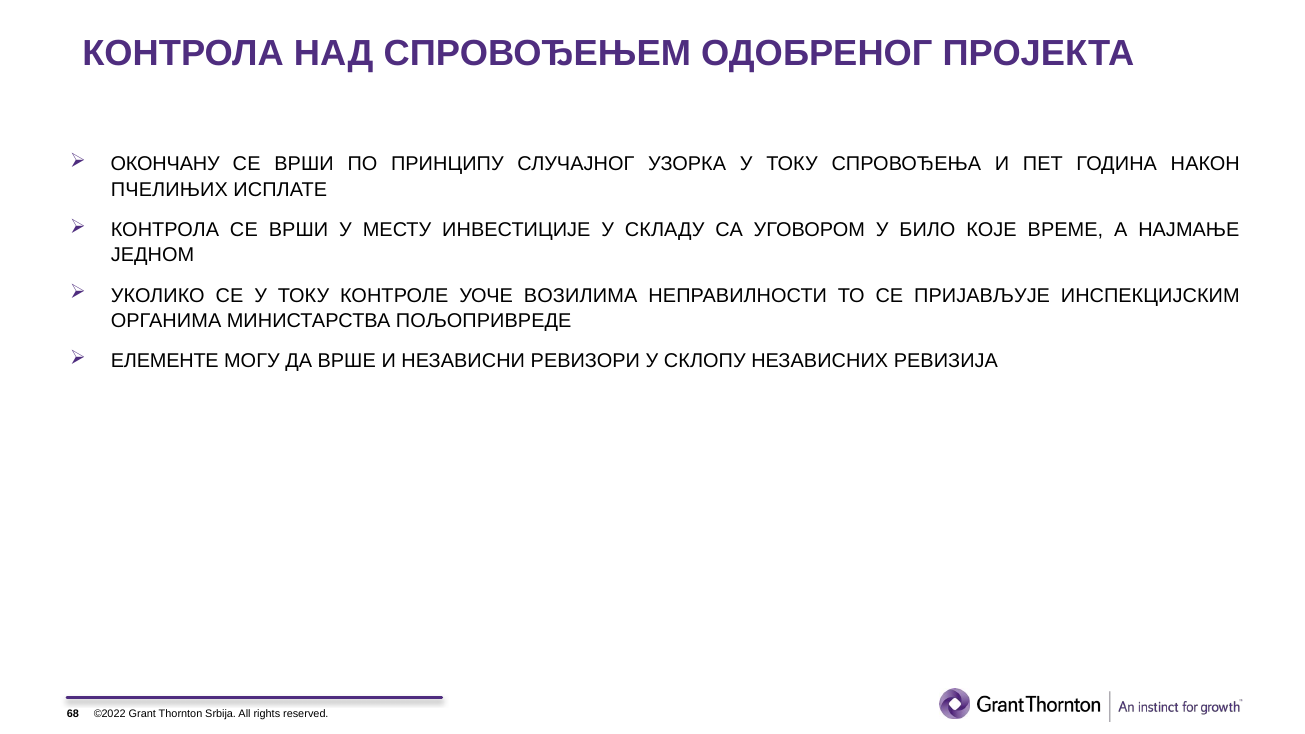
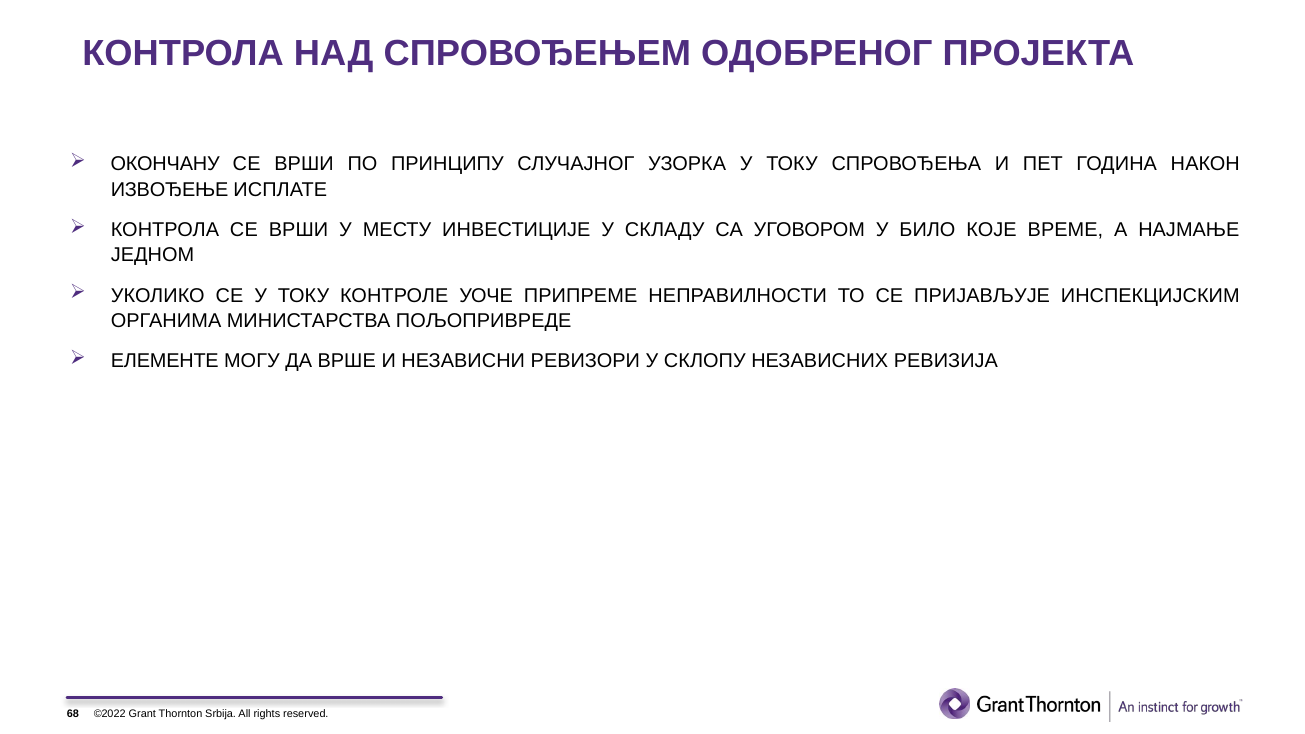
ПЧЕЛИЊИХ: ПЧЕЛИЊИХ -> ИЗВОЂЕЊЕ
ВОЗИЛИМА: ВОЗИЛИМА -> ПРИПРЕМЕ
